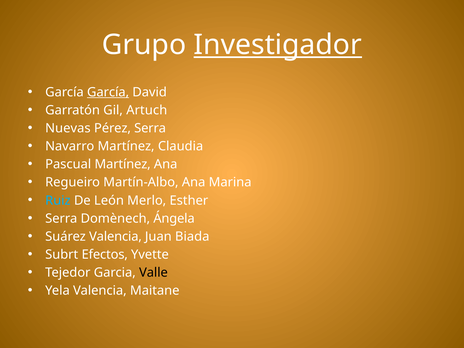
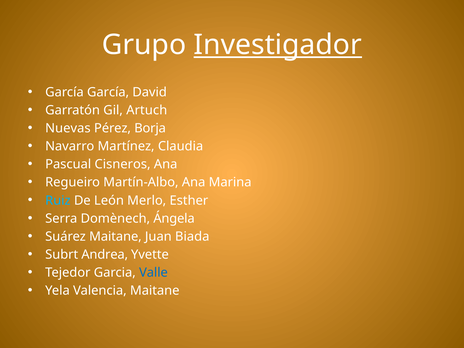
García at (108, 92) underline: present -> none
Pérez Serra: Serra -> Borja
Pascual Martínez: Martínez -> Cisneros
Suárez Valencia: Valencia -> Maitane
Efectos: Efectos -> Andrea
Valle colour: black -> blue
